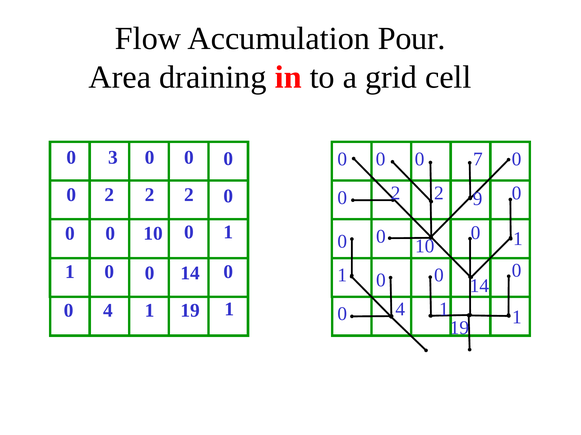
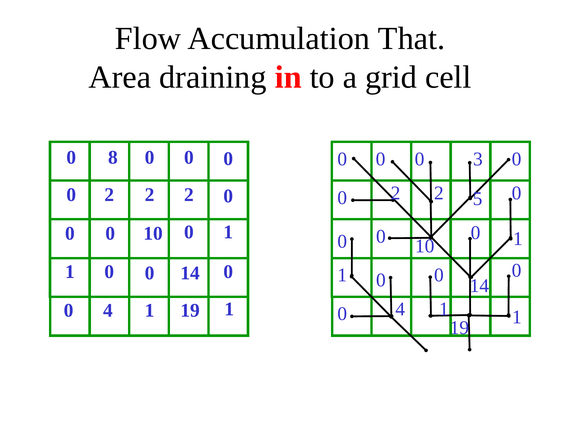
Pour: Pour -> That
3: 3 -> 8
7: 7 -> 3
9: 9 -> 5
